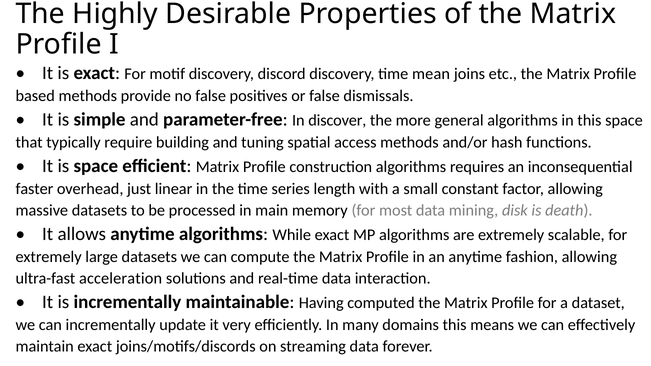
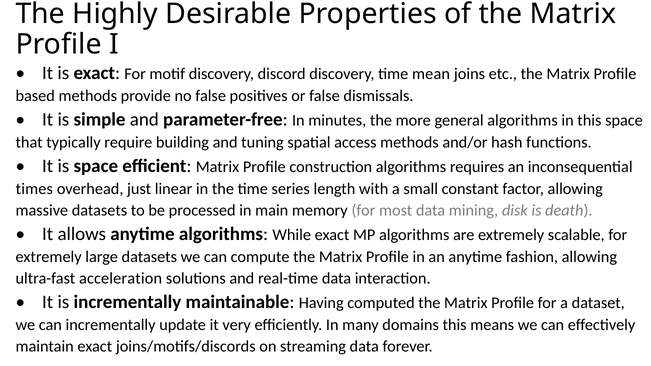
discover: discover -> minutes
faster: faster -> times
